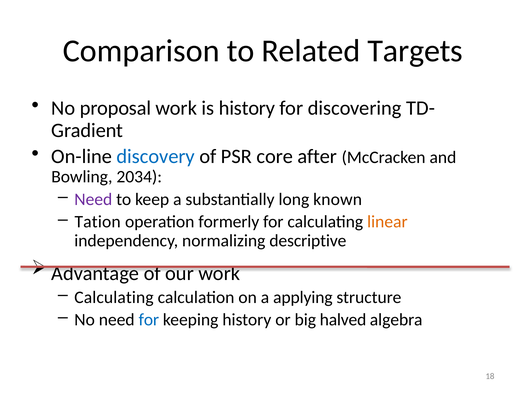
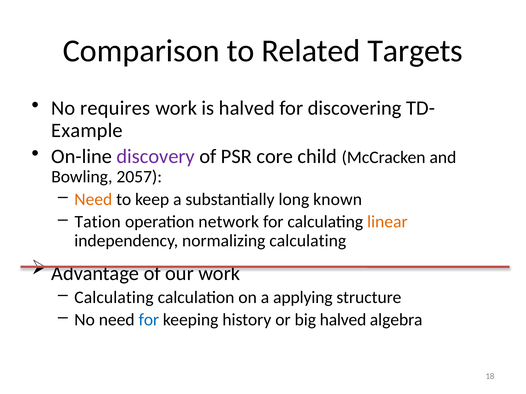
proposal: proposal -> requires
is history: history -> halved
Gradient: Gradient -> Example
discovery colour: blue -> purple
after: after -> child
2034: 2034 -> 2057
Need at (93, 200) colour: purple -> orange
formerly: formerly -> network
normalizing descriptive: descriptive -> calculating
